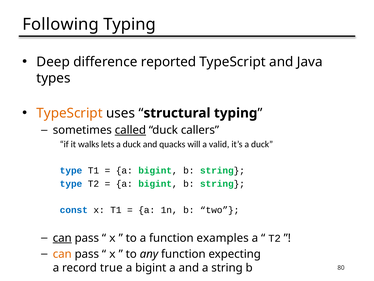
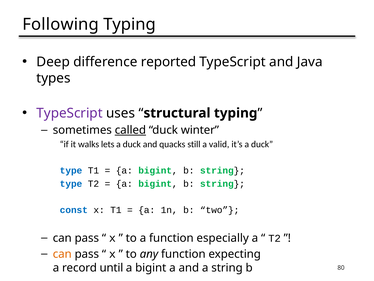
TypeScript at (70, 113) colour: orange -> purple
callers: callers -> winter
will: will -> still
can at (62, 238) underline: present -> none
examples: examples -> especially
true: true -> until
